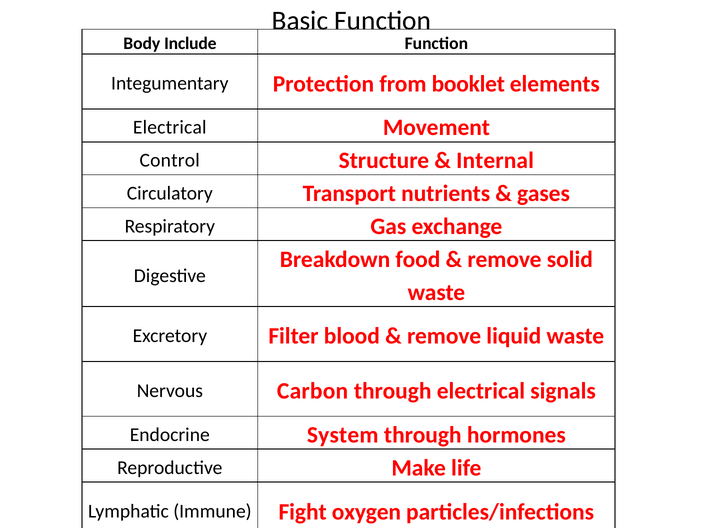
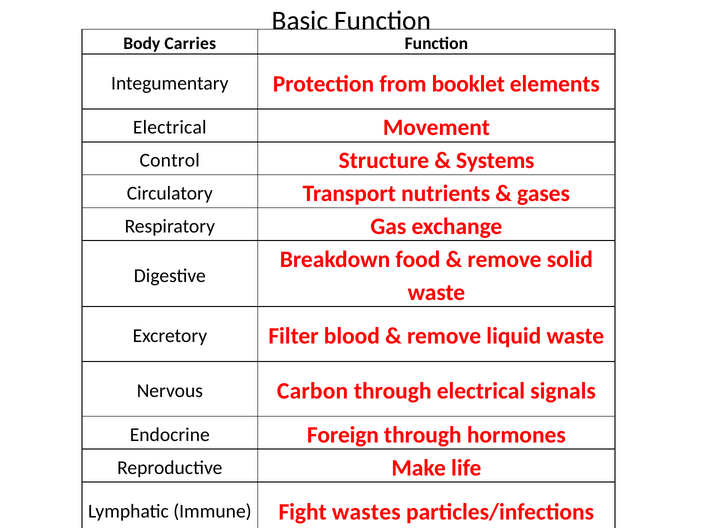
Include: Include -> Carries
Internal: Internal -> Systems
System: System -> Foreign
oxygen: oxygen -> wastes
